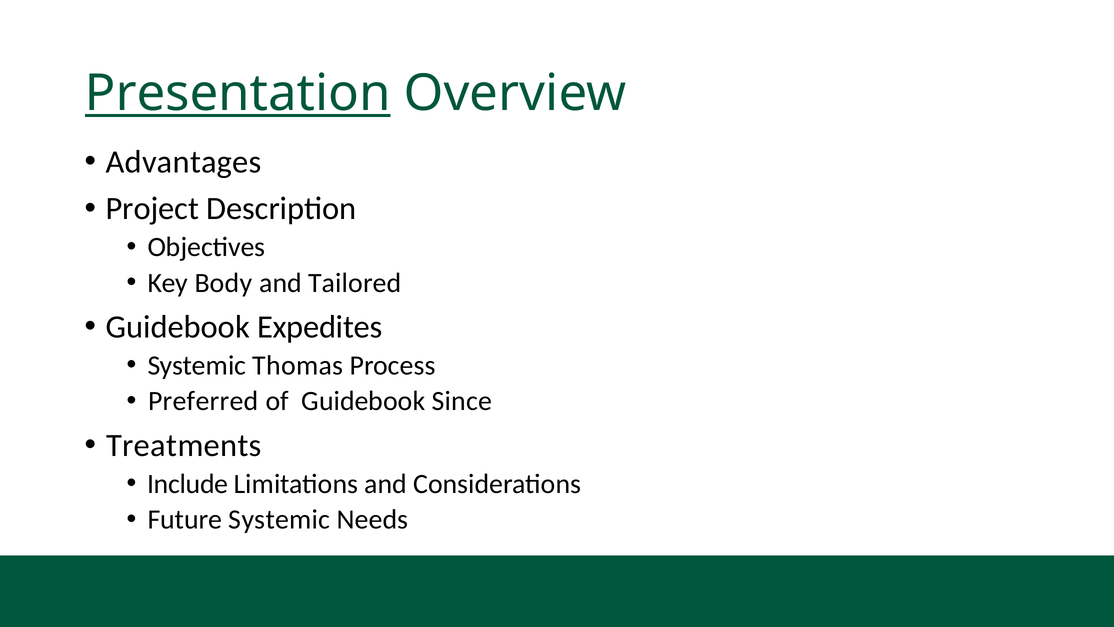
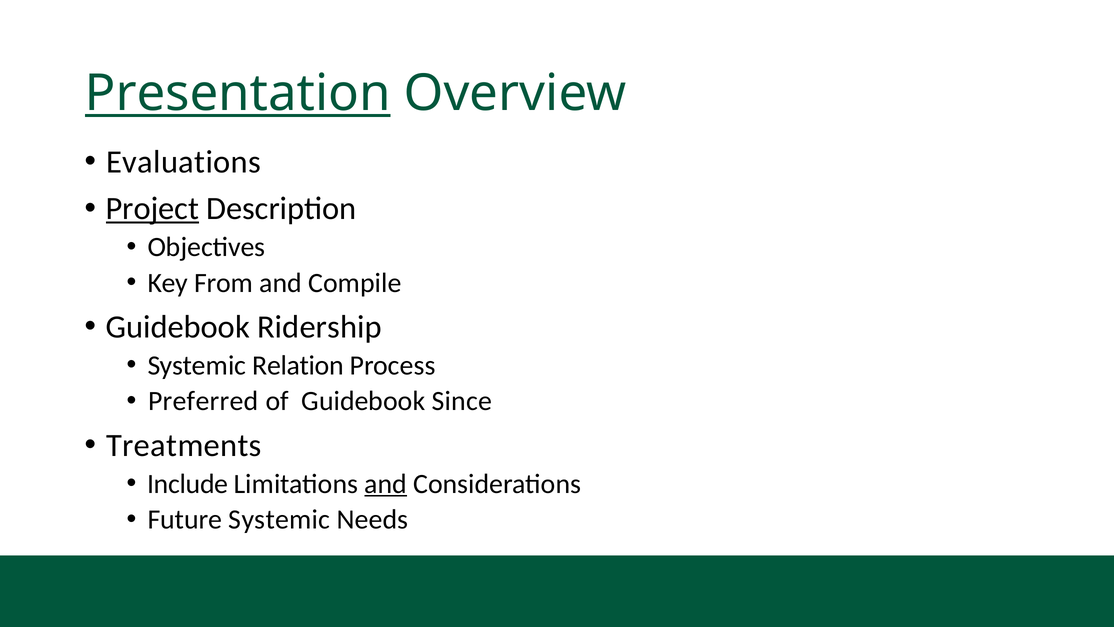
Advantages: Advantages -> Evaluations
Project underline: none -> present
Body: Body -> From
Tailored: Tailored -> Compile
Expedites: Expedites -> Ridership
Thomas: Thomas -> Relation
and at (386, 484) underline: none -> present
